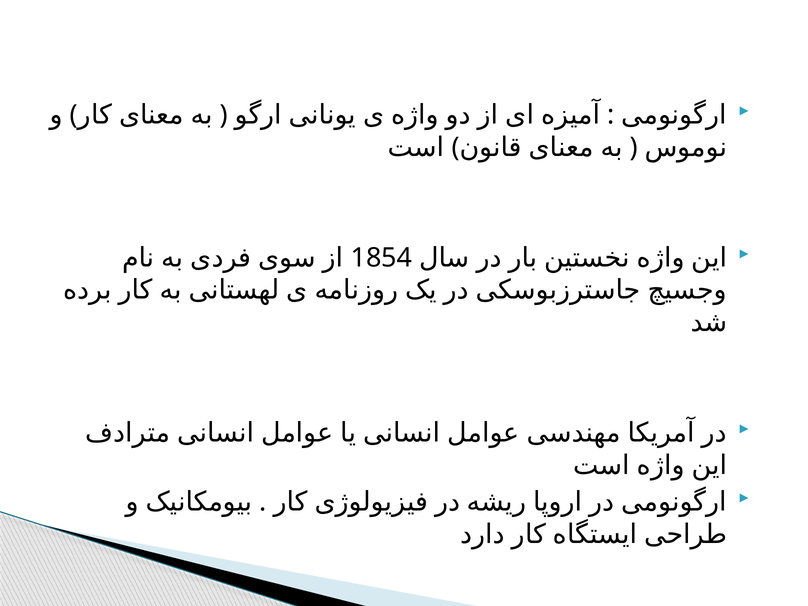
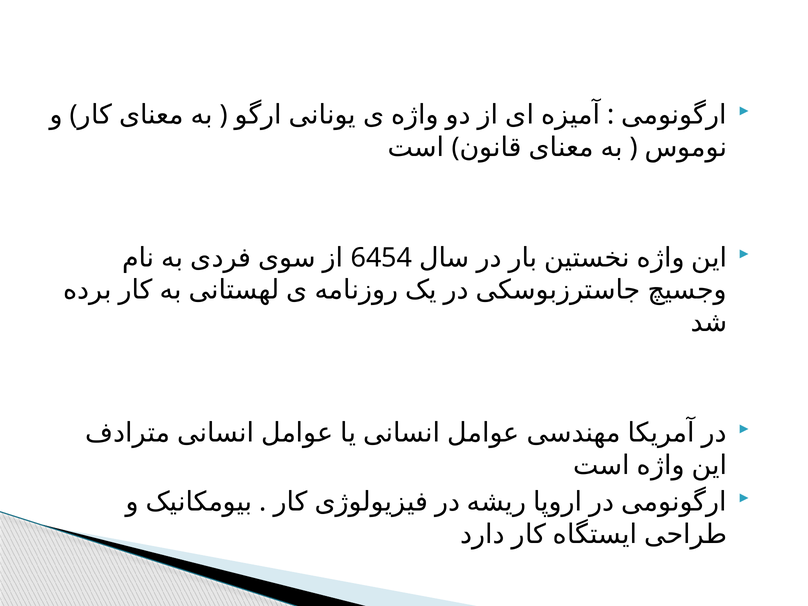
1854: 1854 -> 6454
